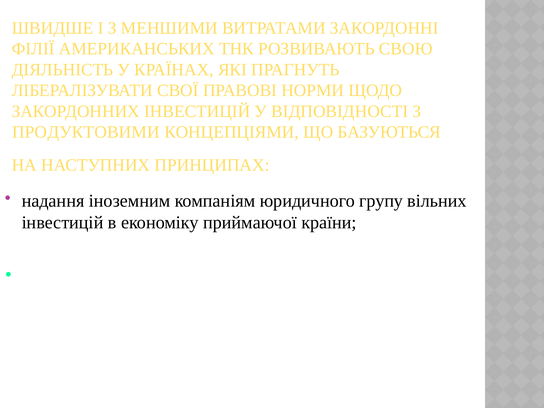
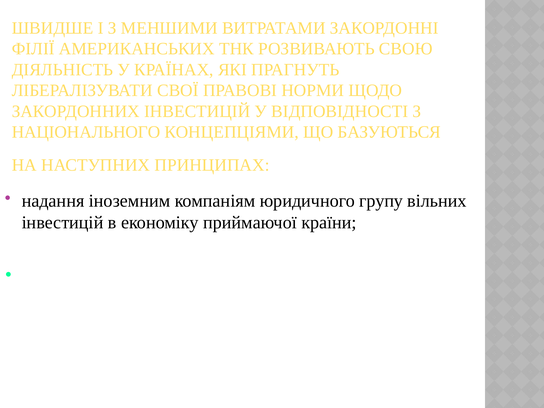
ПРОДУКТОВИМИ: ПРОДУКТОВИМИ -> НАЦІОНАЛЬНОГО
